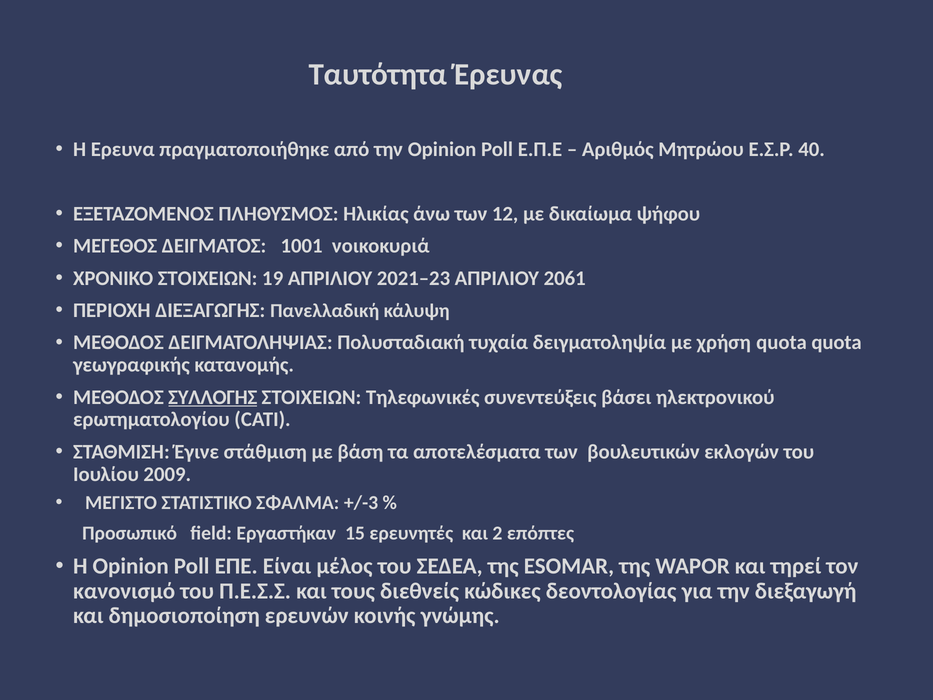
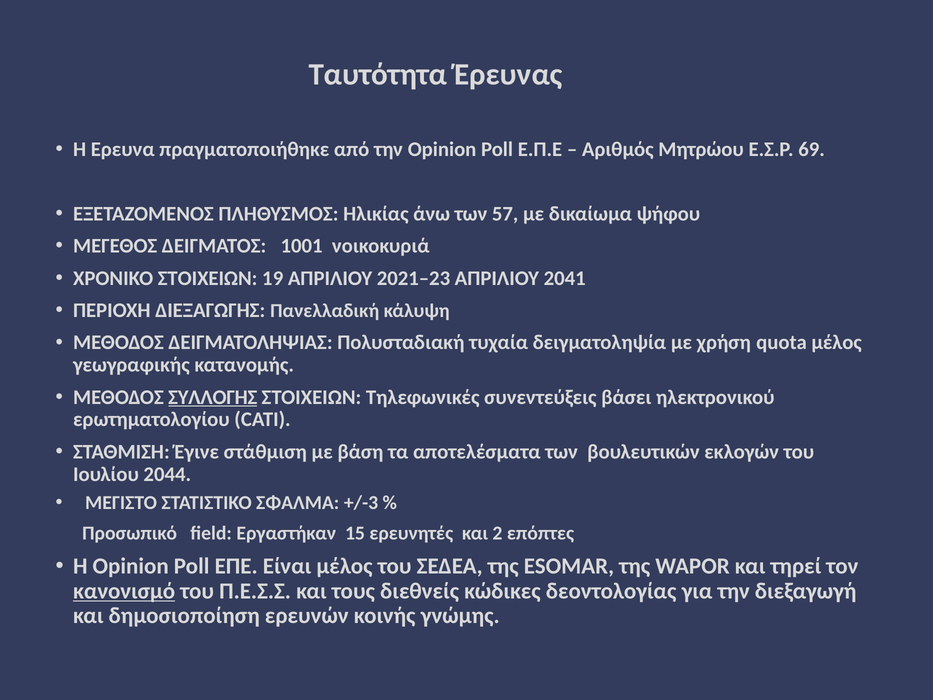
40: 40 -> 69
12: 12 -> 57
2061: 2061 -> 2041
quota quota: quota -> μέλος
2009: 2009 -> 2044
κανονισμό underline: none -> present
